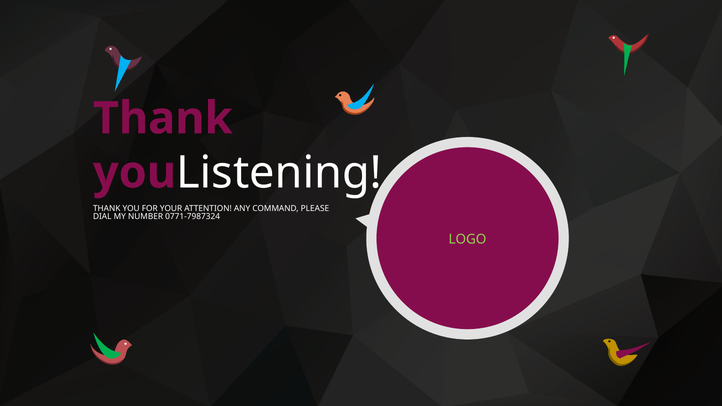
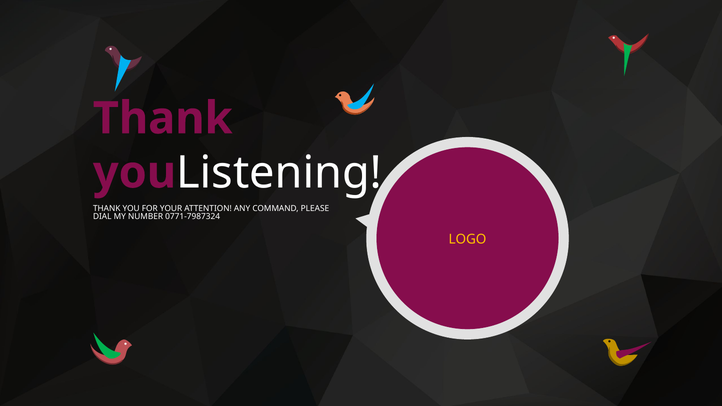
LOGO colour: light green -> yellow
